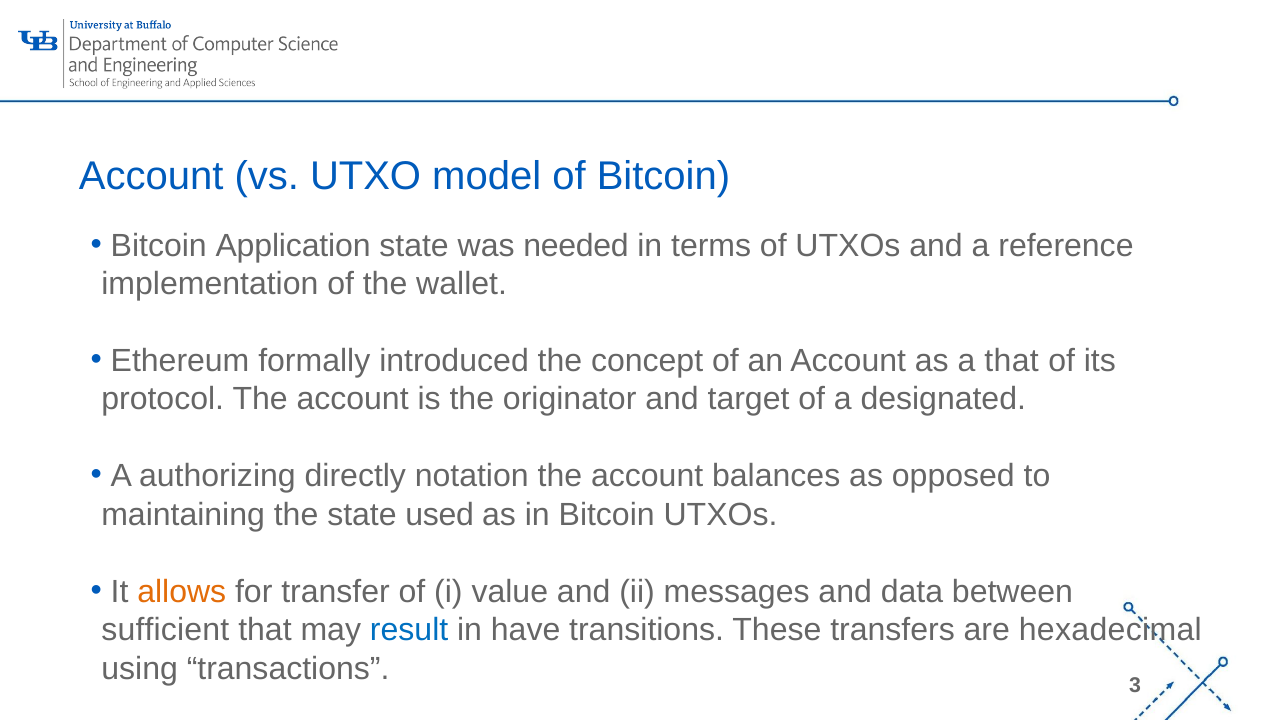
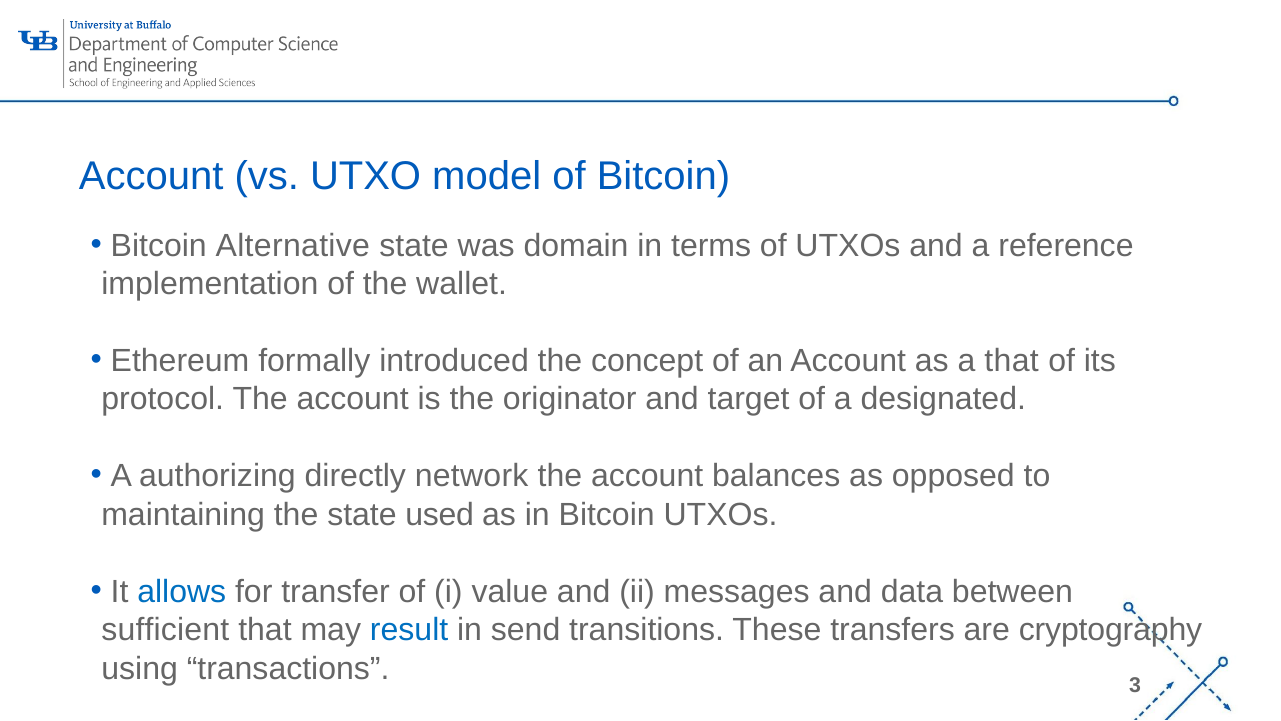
Application: Application -> Alternative
needed: needed -> domain
notation: notation -> network
allows colour: orange -> blue
have: have -> send
hexadecimal: hexadecimal -> cryptography
